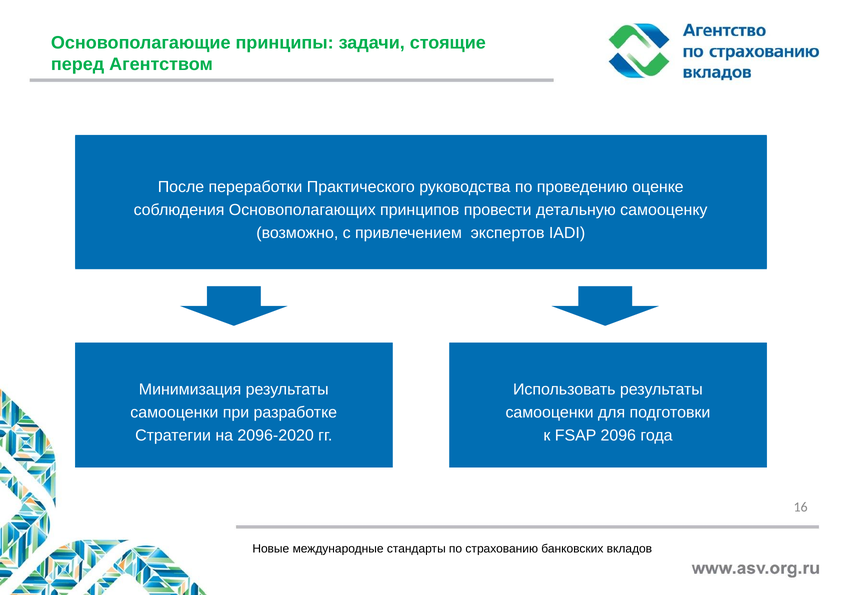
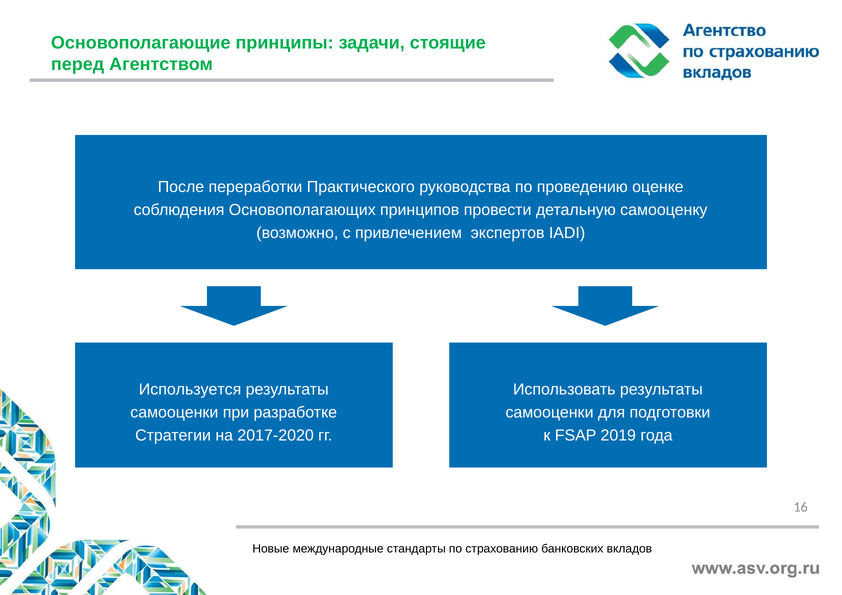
Минимизация: Минимизация -> Используется
2096-2020: 2096-2020 -> 2017-2020
2096: 2096 -> 2019
